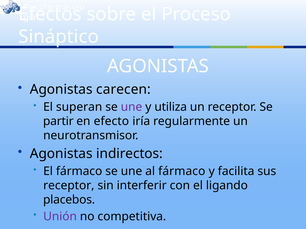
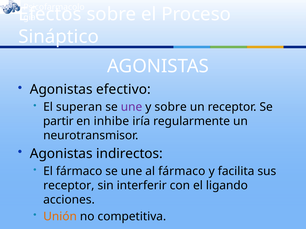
carecen: carecen -> efectivo
y utiliza: utiliza -> sobre
efecto: efecto -> inhibe
placebos: placebos -> acciones
Unión colour: purple -> orange
